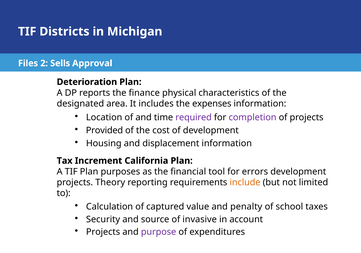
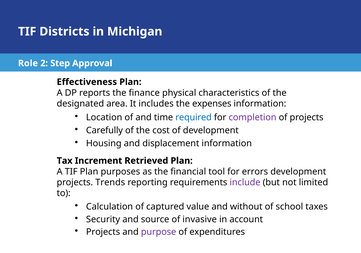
Files: Files -> Role
Sells: Sells -> Step
Deterioration: Deterioration -> Effectiveness
required colour: purple -> blue
Provided: Provided -> Carefully
California: California -> Retrieved
Theory: Theory -> Trends
include colour: orange -> purple
penalty: penalty -> without
